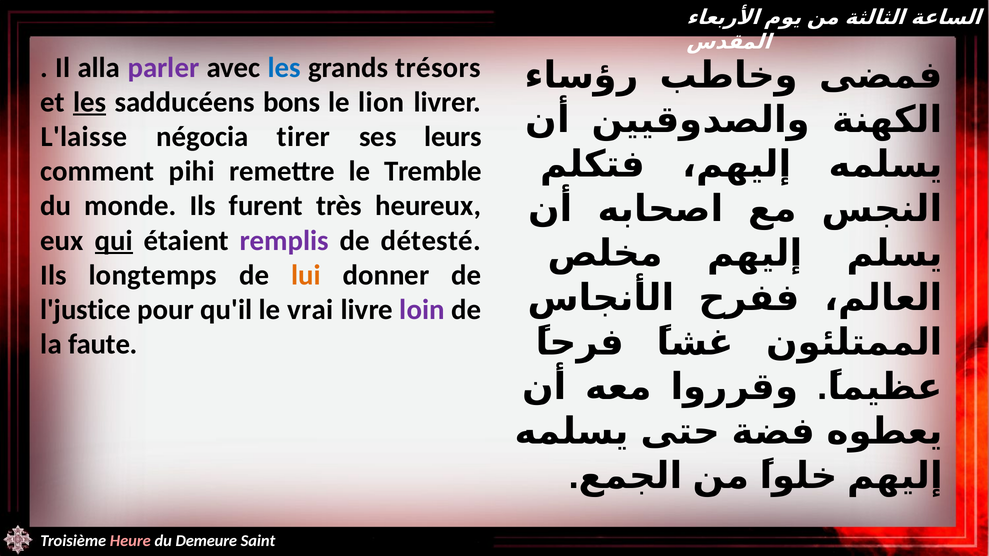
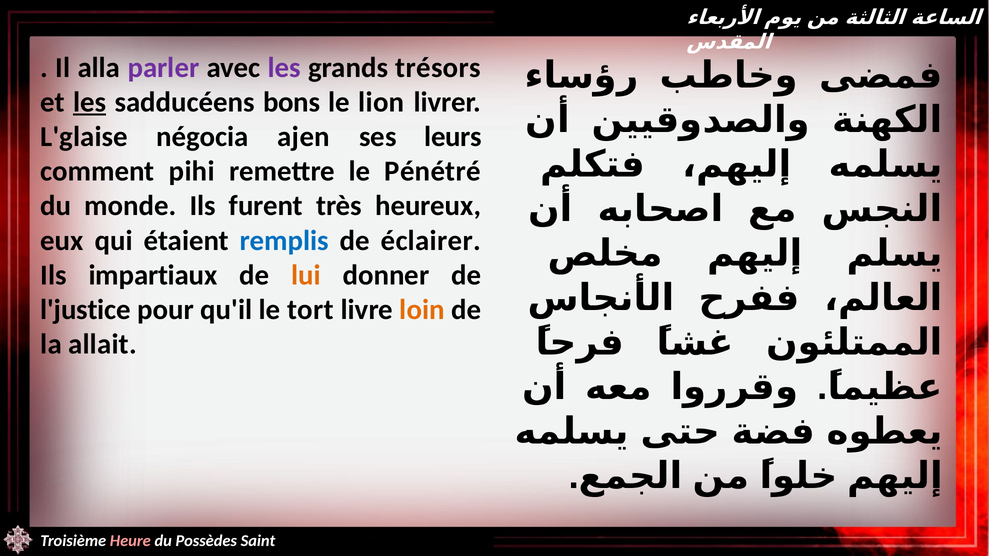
les at (284, 68) colour: blue -> purple
L'laisse: L'laisse -> L'glaise
tirer: tirer -> ajen
Tremble: Tremble -> Pénétré
qui underline: present -> none
remplis colour: purple -> blue
détesté: détesté -> éclairer
longtemps: longtemps -> impartiaux
vrai: vrai -> tort
loin colour: purple -> orange
faute: faute -> allait
Demeure: Demeure -> Possèdes
